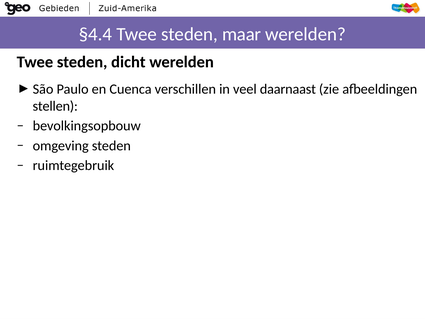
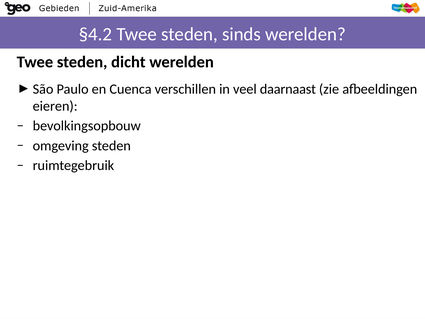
§4.4: §4.4 -> §4.2
maar: maar -> sinds
stellen: stellen -> eieren
